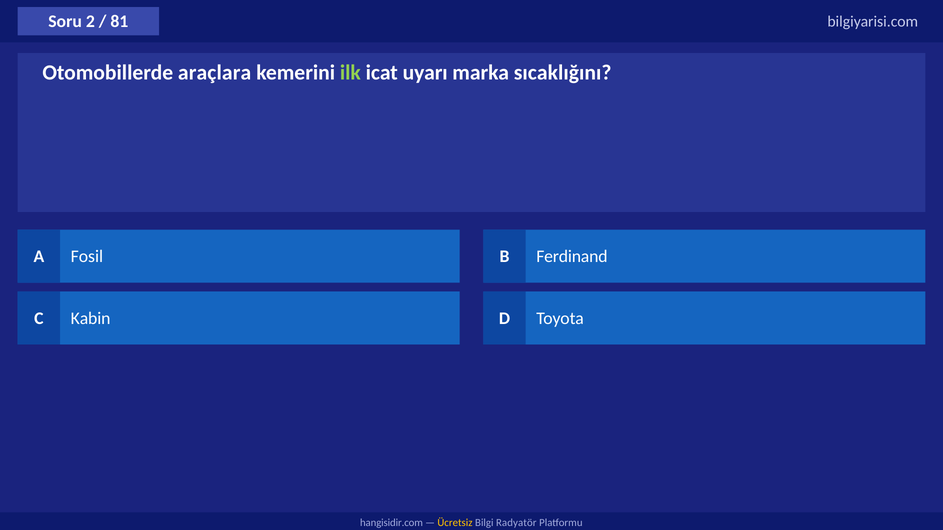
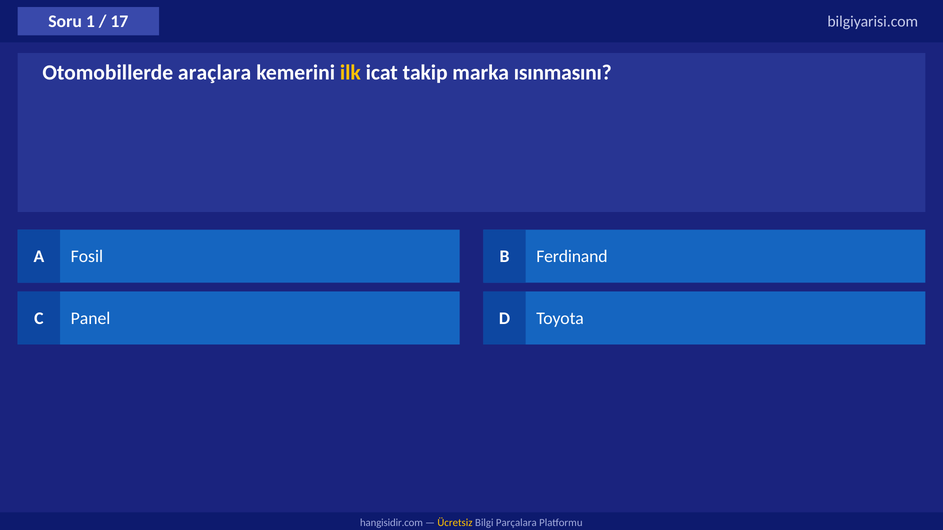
2: 2 -> 1
81: 81 -> 17
ilk colour: light green -> yellow
uyarı: uyarı -> takip
sıcaklığını: sıcaklığını -> ısınmasını
Kabin: Kabin -> Panel
Radyatör: Radyatör -> Parçalara
